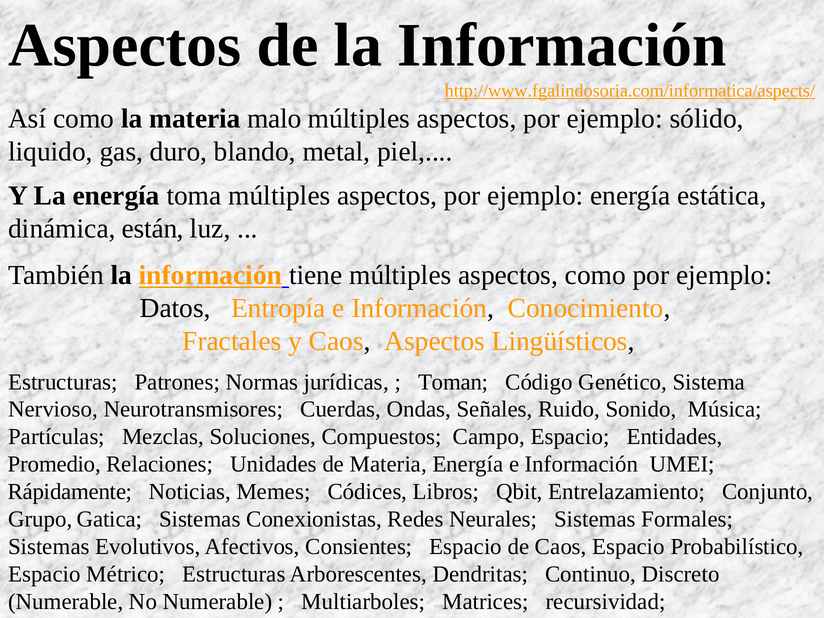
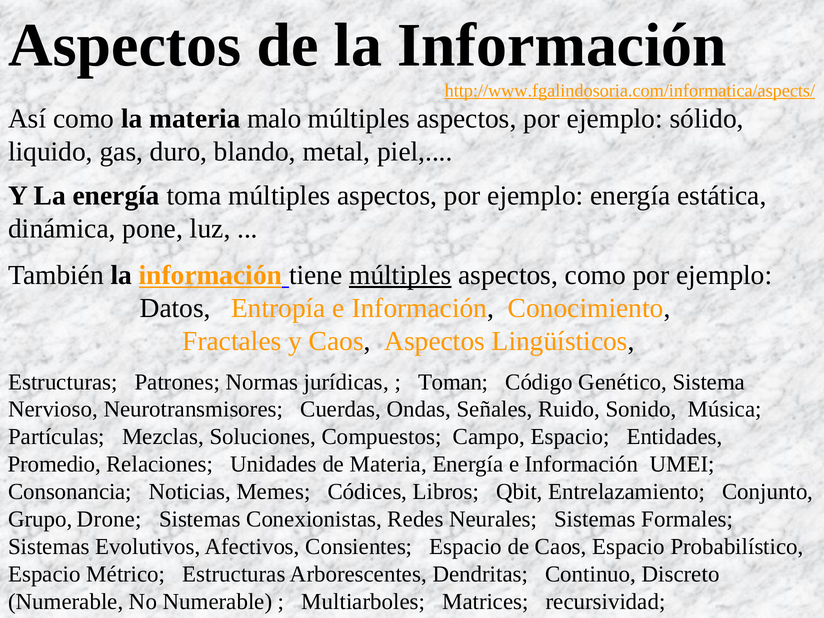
están: están -> pone
múltiples at (400, 275) underline: none -> present
Rápidamente: Rápidamente -> Consonancia
Gatica: Gatica -> Drone
